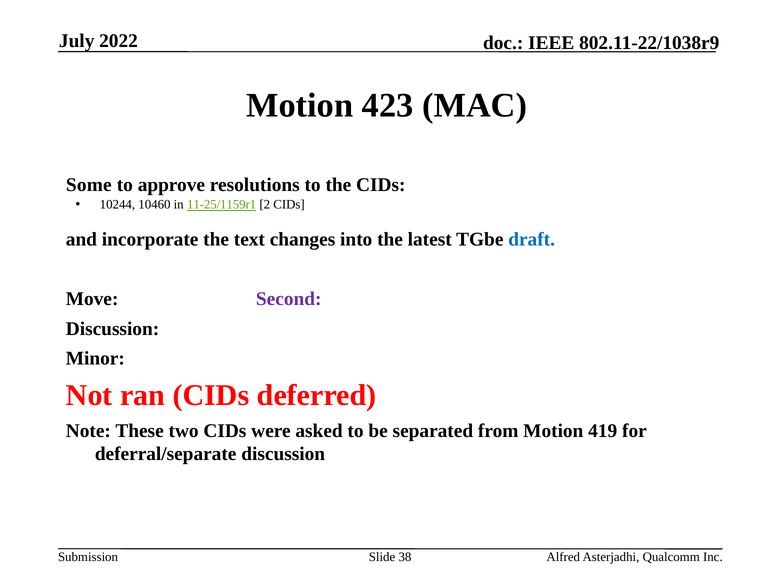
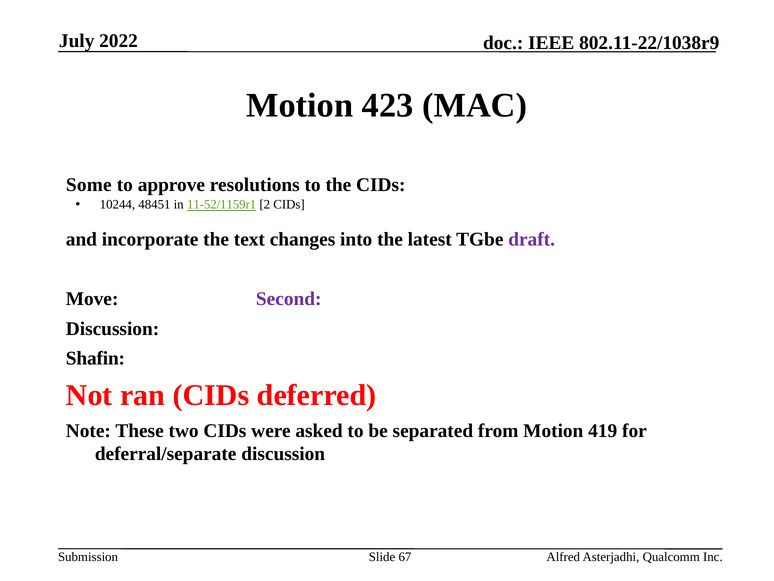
10460: 10460 -> 48451
11-25/1159r1: 11-25/1159r1 -> 11-52/1159r1
draft colour: blue -> purple
Minor: Minor -> Shafin
38: 38 -> 67
